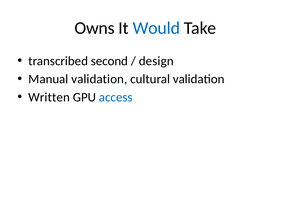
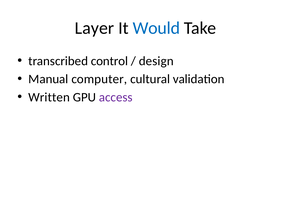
Owns: Owns -> Layer
second: second -> control
Manual validation: validation -> computer
access colour: blue -> purple
